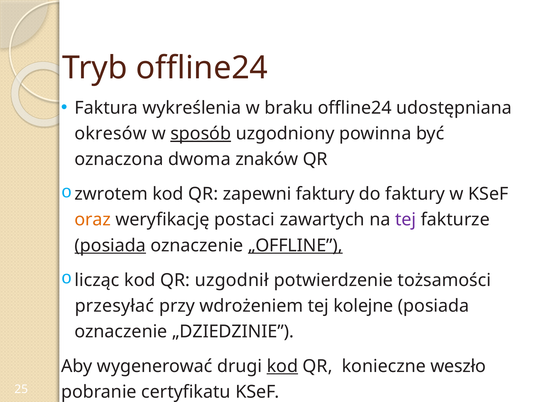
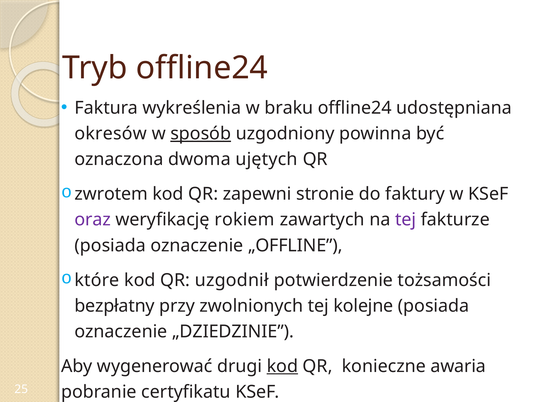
znaków: znaków -> ujętych
zapewni faktury: faktury -> stronie
oraz colour: orange -> purple
postaci: postaci -> rokiem
posiada at (110, 245) underline: present -> none
„OFFLINE underline: present -> none
licząc: licząc -> które
przesyłać: przesyłać -> bezpłatny
wdrożeniem: wdrożeniem -> zwolnionych
weszło: weszło -> awaria
